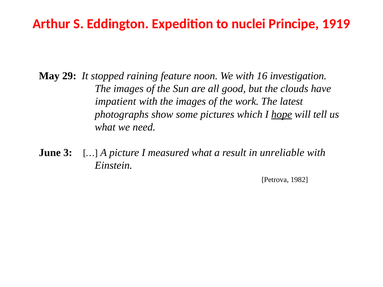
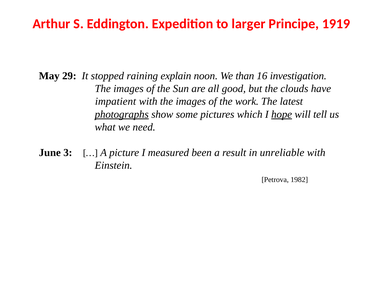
nuclei: nuclei -> larger
feature: feature -> explain
We with: with -> than
photographs underline: none -> present
measured what: what -> been
